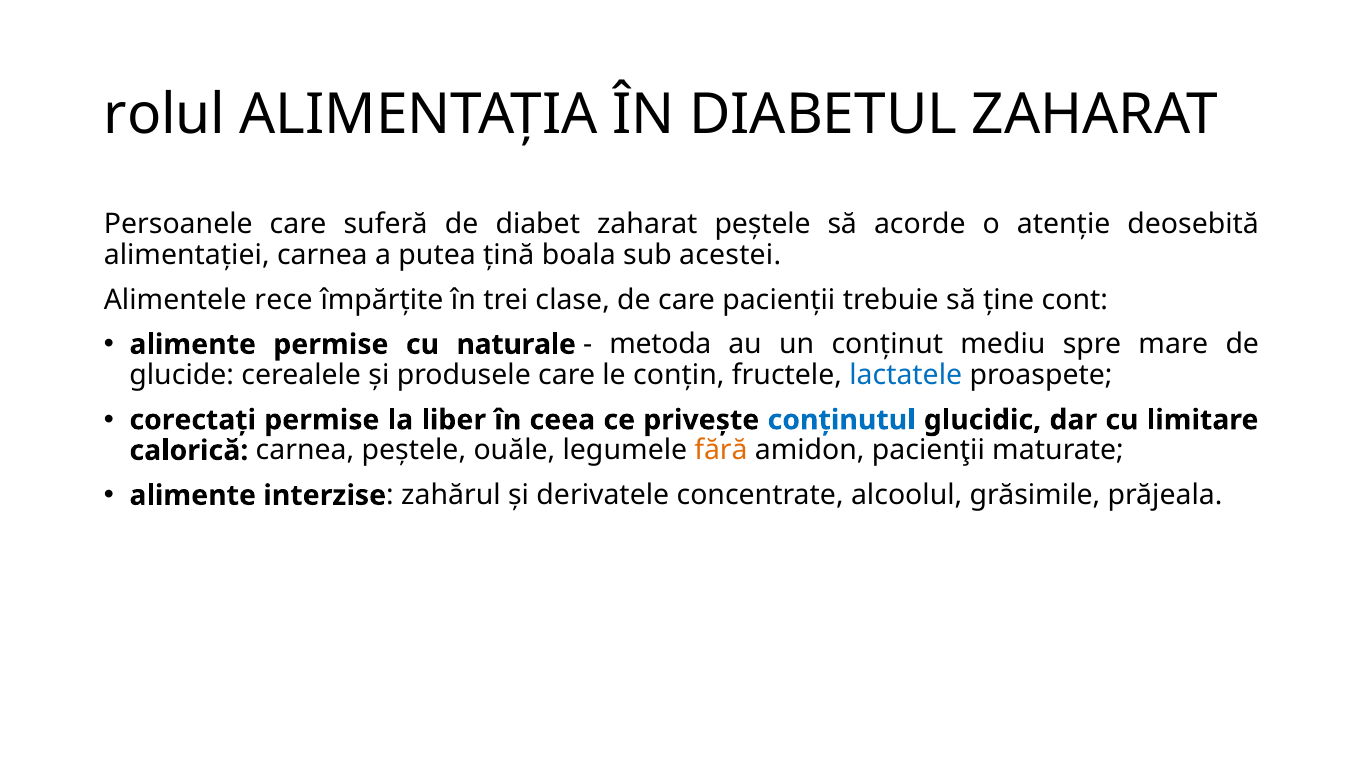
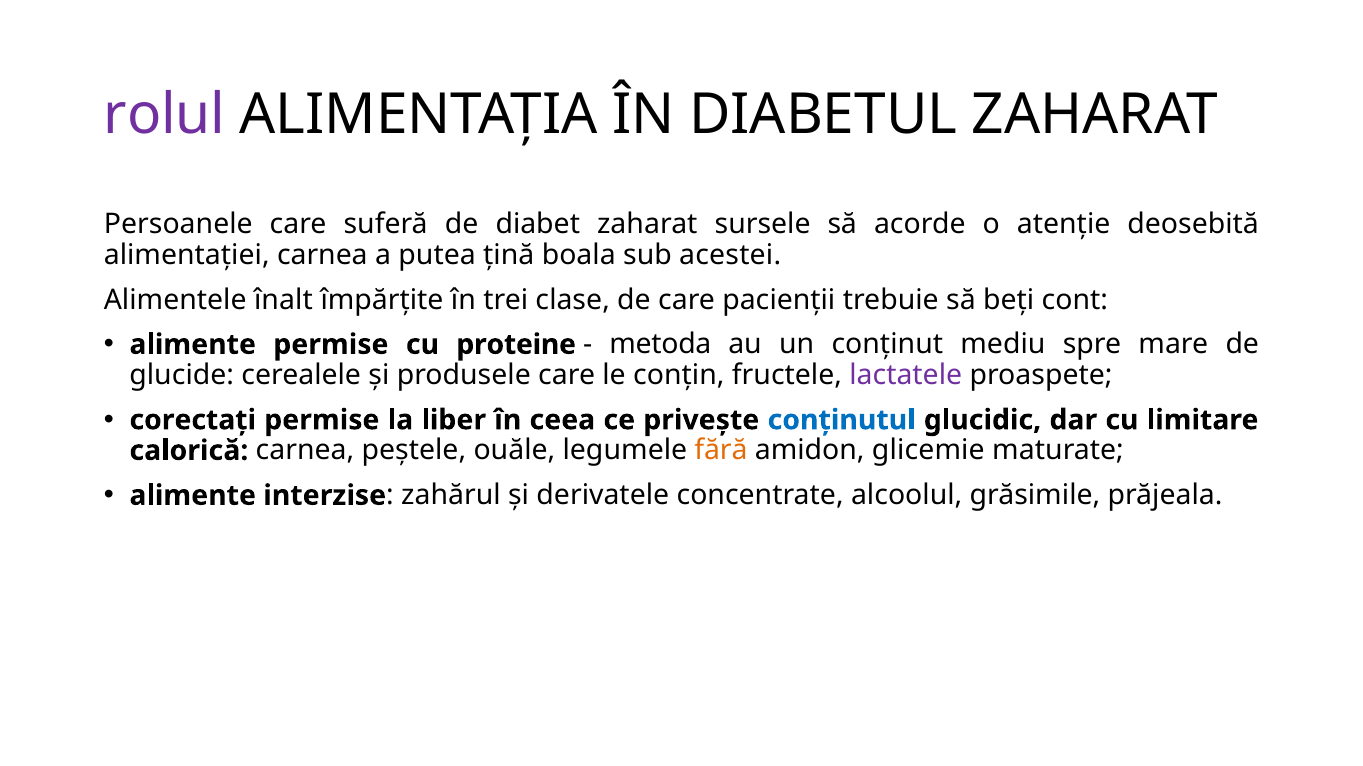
rolul colour: black -> purple
zaharat peștele: peștele -> sursele
rece: rece -> înalt
ține: ține -> beți
naturale: naturale -> proteine
lactatele colour: blue -> purple
pacienţii: pacienţii -> glicemie
